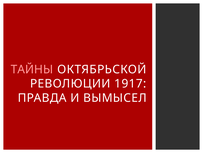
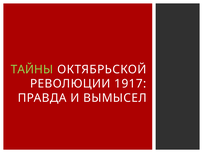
ТАЙНЫ colour: pink -> light green
